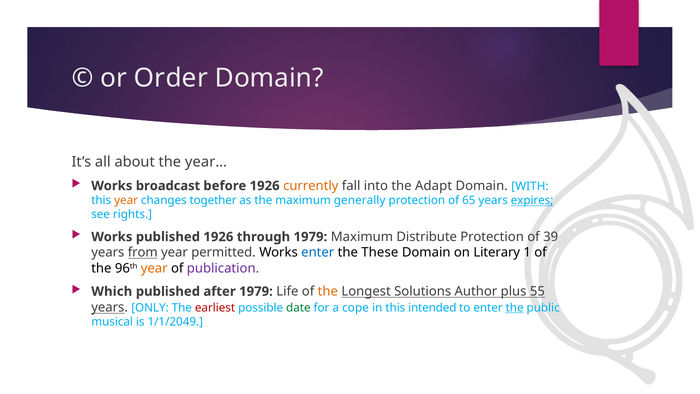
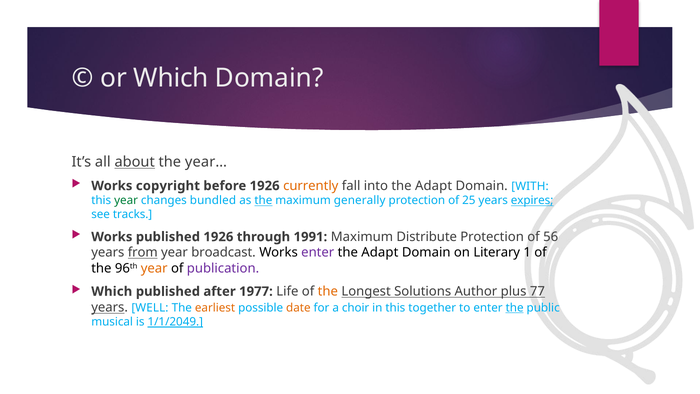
or Order: Order -> Which
about underline: none -> present
broadcast: broadcast -> copyright
year at (126, 200) colour: orange -> green
together: together -> bundled
the at (263, 200) underline: none -> present
65: 65 -> 25
rights: rights -> tracks
through 1979: 1979 -> 1991
39: 39 -> 56
permitted: permitted -> broadcast
enter at (318, 252) colour: blue -> purple
These at (380, 252): These -> Adapt
after 1979: 1979 -> 1977
55: 55 -> 77
ONLY: ONLY -> WELL
earliest colour: red -> orange
date colour: green -> orange
cope: cope -> choir
intended: intended -> together
1/1/2049 underline: none -> present
